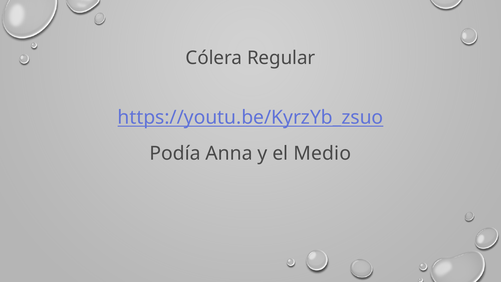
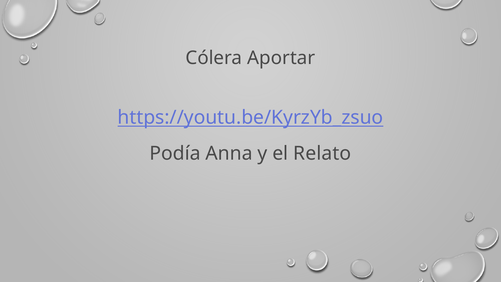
Regular: Regular -> Aportar
Medio: Medio -> Relato
